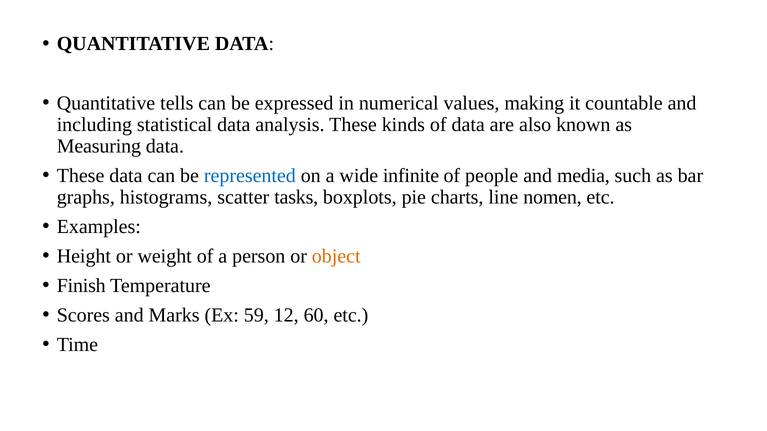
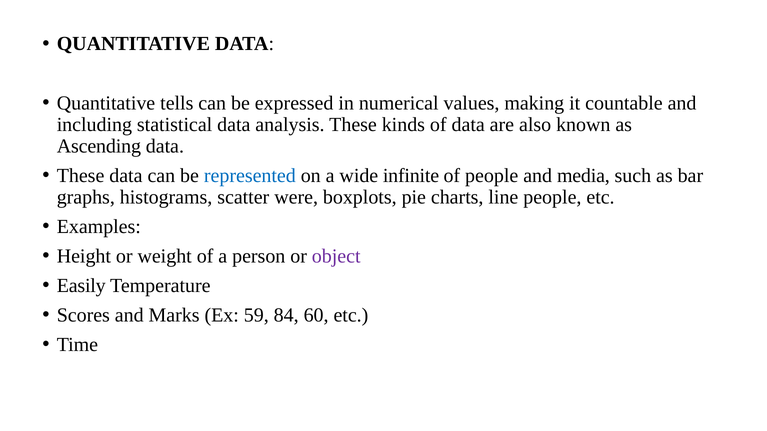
Measuring: Measuring -> Ascending
tasks: tasks -> were
line nomen: nomen -> people
object colour: orange -> purple
Finish: Finish -> Easily
12: 12 -> 84
